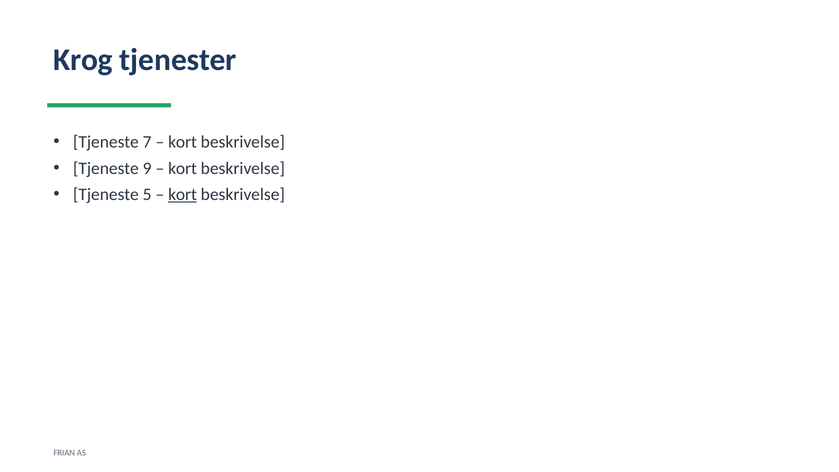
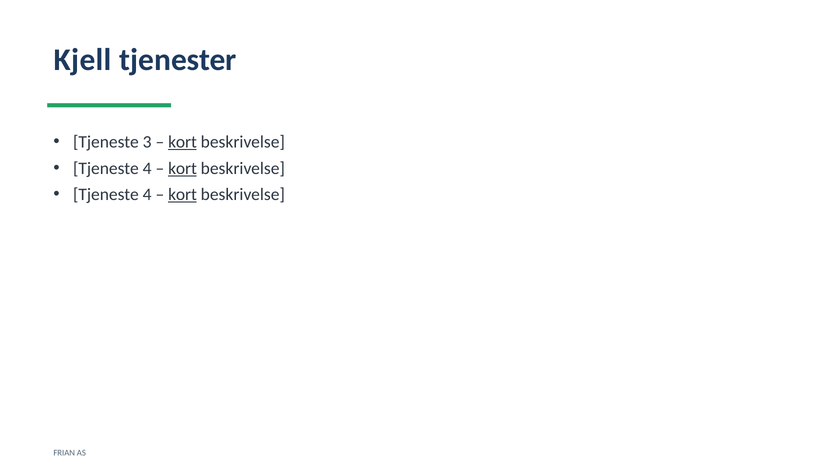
Krog: Krog -> Kjell
7: 7 -> 3
kort at (183, 142) underline: none -> present
9 at (147, 168): 9 -> 4
kort at (183, 168) underline: none -> present
5 at (147, 195): 5 -> 4
